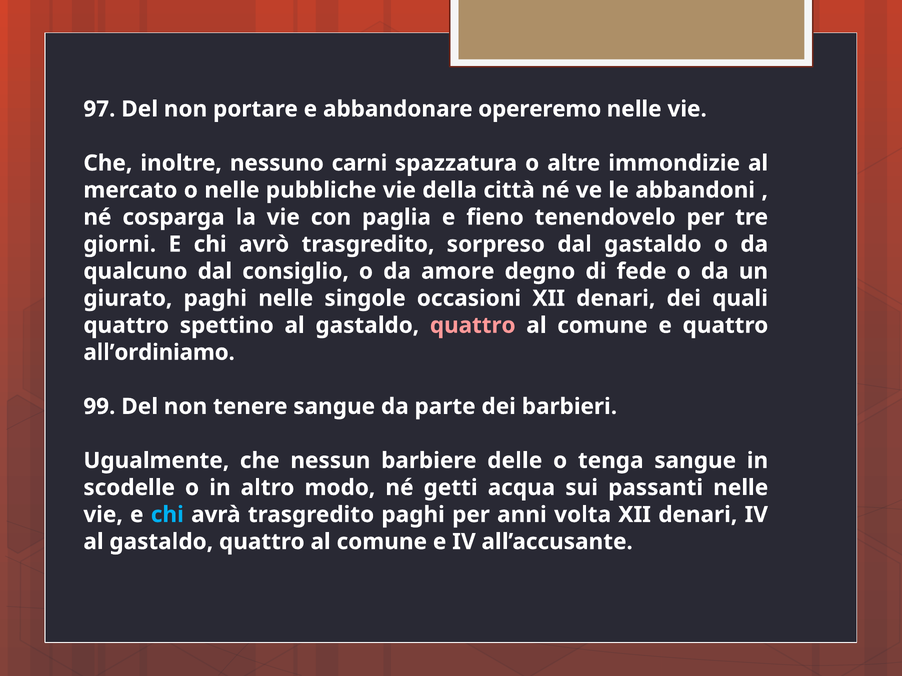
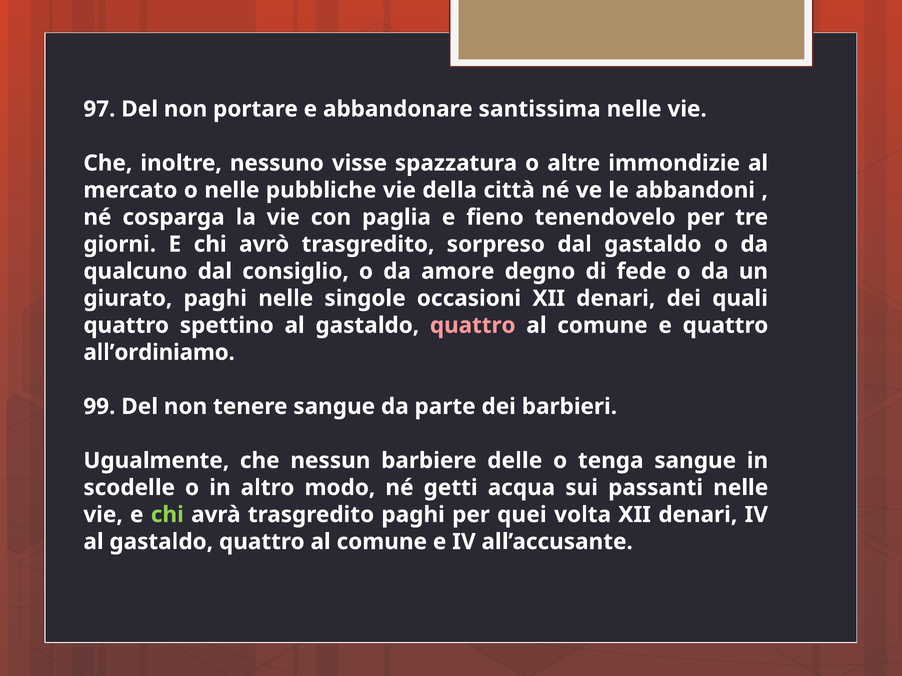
opereremo: opereremo -> santissima
carni: carni -> visse
chi at (167, 515) colour: light blue -> light green
anni: anni -> quei
